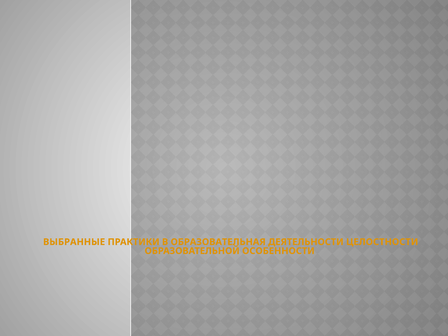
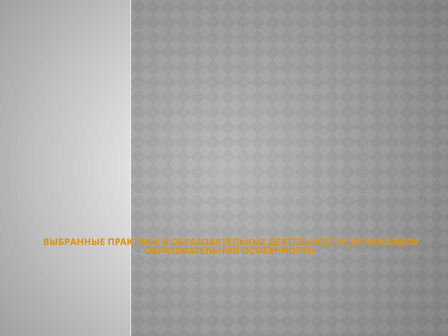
ОБРАЗОВАТЕЛЬНАЯ: ОБРАЗОВАТЕЛЬНАЯ -> ОБРАЗОВАТЕЛЬНЫЕ
ЦЕЛОСТНОСТИ: ЦЕЛОСТНОСТИ -> ОРГАНИЗАЦИИ
